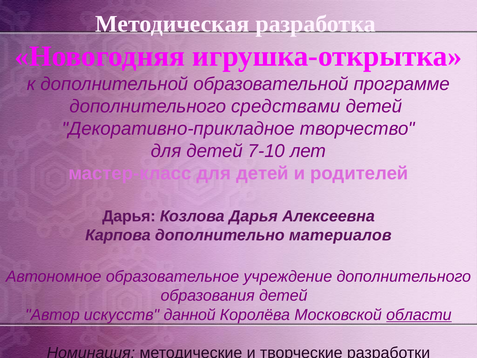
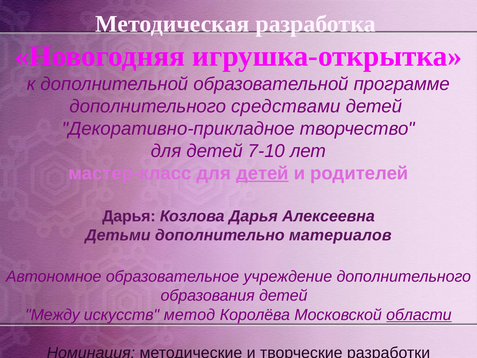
детей at (262, 173) underline: none -> present
Карпова: Карпова -> Детьми
Автор: Автор -> Между
данной: данной -> метод
